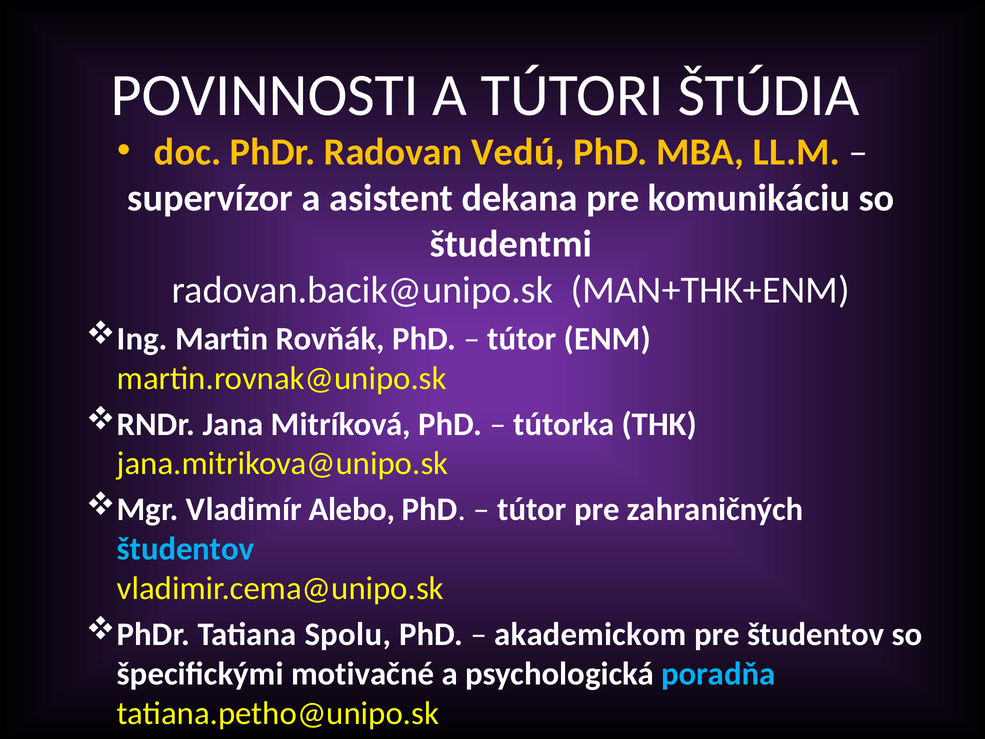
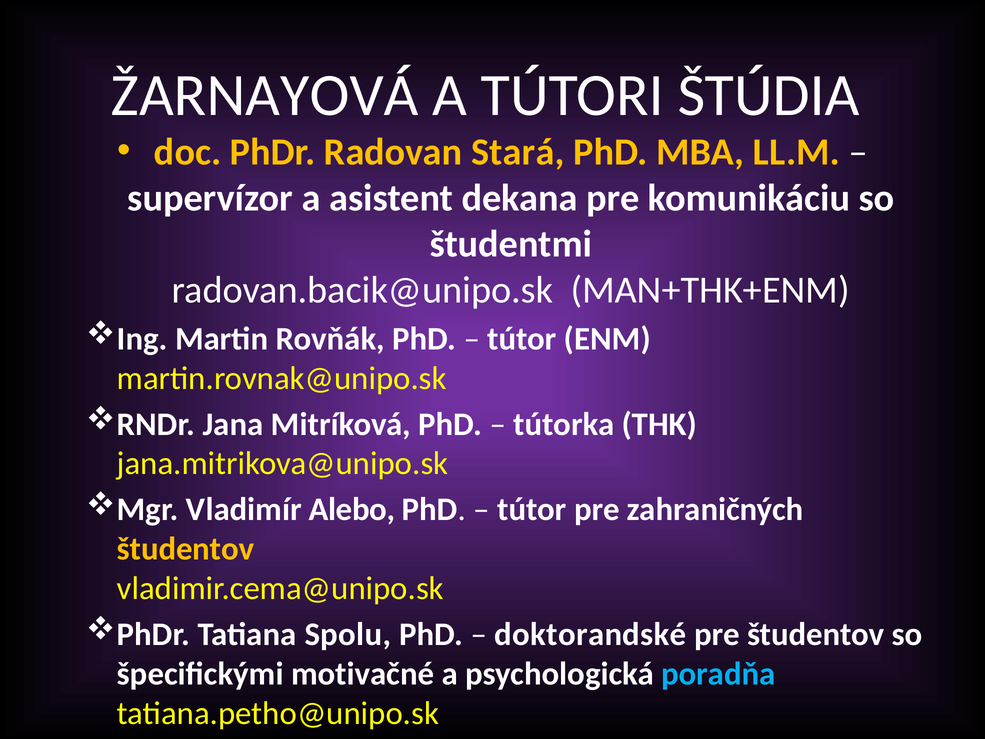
POVINNOSTI: POVINNOSTI -> ŽARNAYOVÁ
Vedú: Vedú -> Stará
študentov at (186, 549) colour: light blue -> yellow
akademickom: akademickom -> doktorandské
